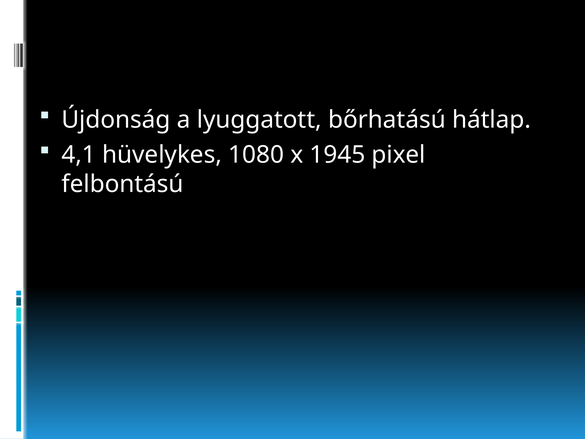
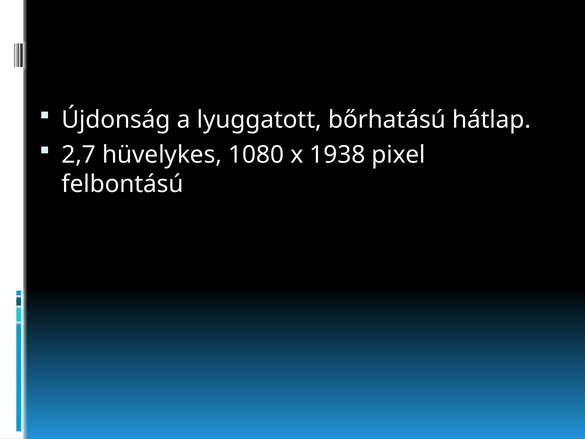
4,1: 4,1 -> 2,7
1945: 1945 -> 1938
